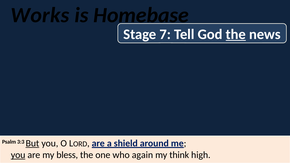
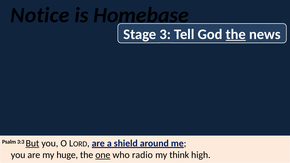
Works: Works -> Notice
7: 7 -> 3
you at (18, 155) underline: present -> none
bless: bless -> huge
one underline: none -> present
again: again -> radio
